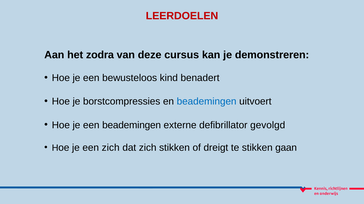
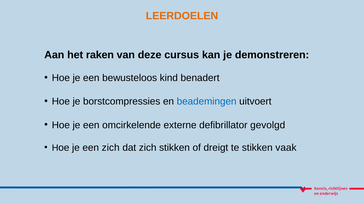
LEERDOELEN colour: red -> orange
zodra: zodra -> raken
een beademingen: beademingen -> omcirkelende
gaan: gaan -> vaak
